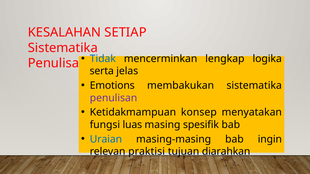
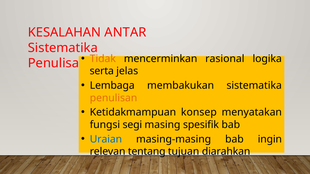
SETIAP: SETIAP -> ANTAR
Tidak colour: blue -> orange
lengkap: lengkap -> rasional
Emotions: Emotions -> Lembaga
penulisan at (113, 98) colour: purple -> orange
luas: luas -> segi
praktisi: praktisi -> tentang
